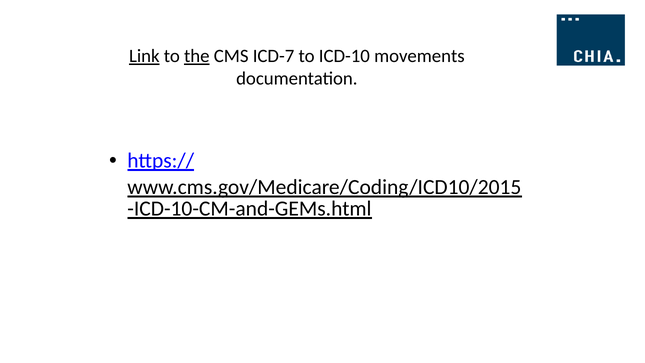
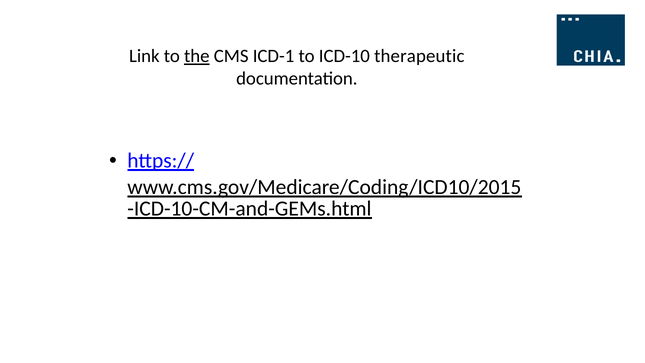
Link underline: present -> none
ICD-7: ICD-7 -> ICD-1
movements: movements -> therapeutic
